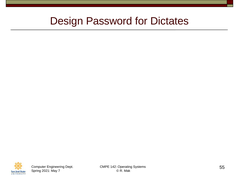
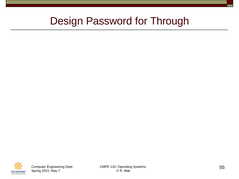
Dictates: Dictates -> Through
